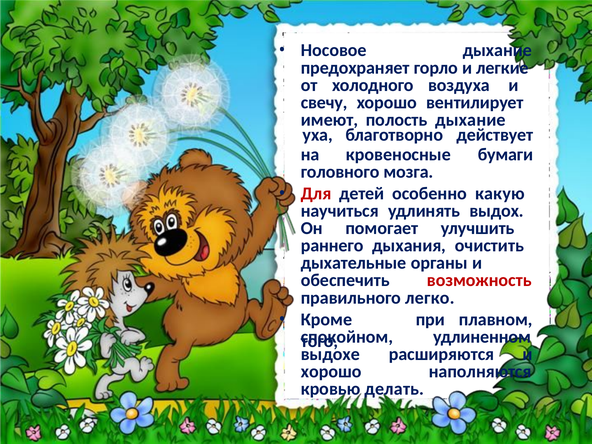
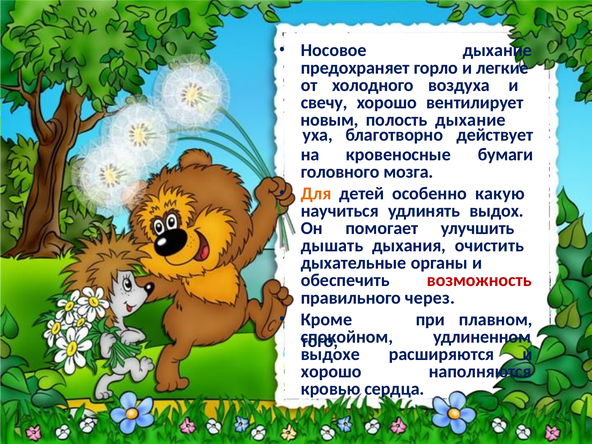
имеют: имеют -> новым
Для colour: red -> orange
раннего: раннего -> дышать
легко: легко -> через
делать: делать -> сердца
